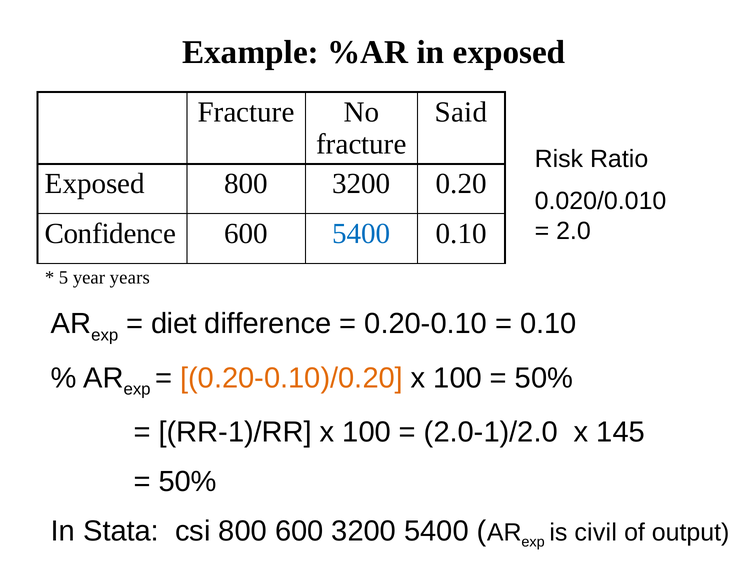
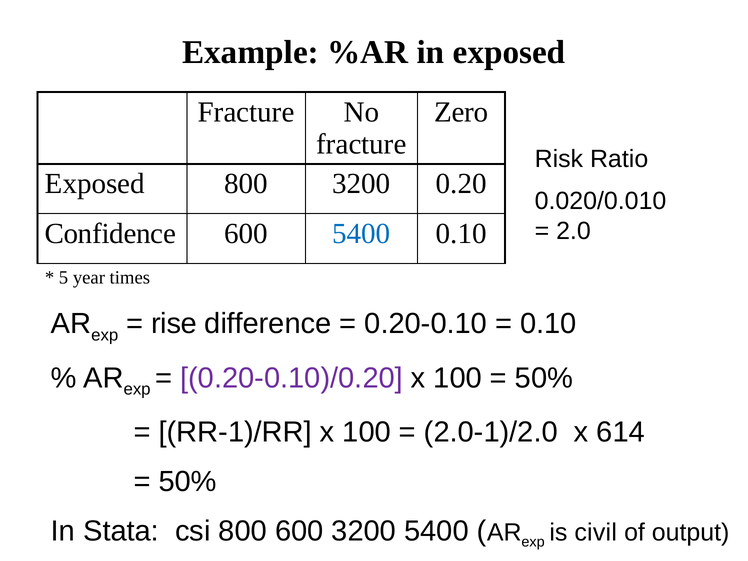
Said: Said -> Zero
years: years -> times
diet: diet -> rise
0.20-0.10)/0.20 colour: orange -> purple
145: 145 -> 614
